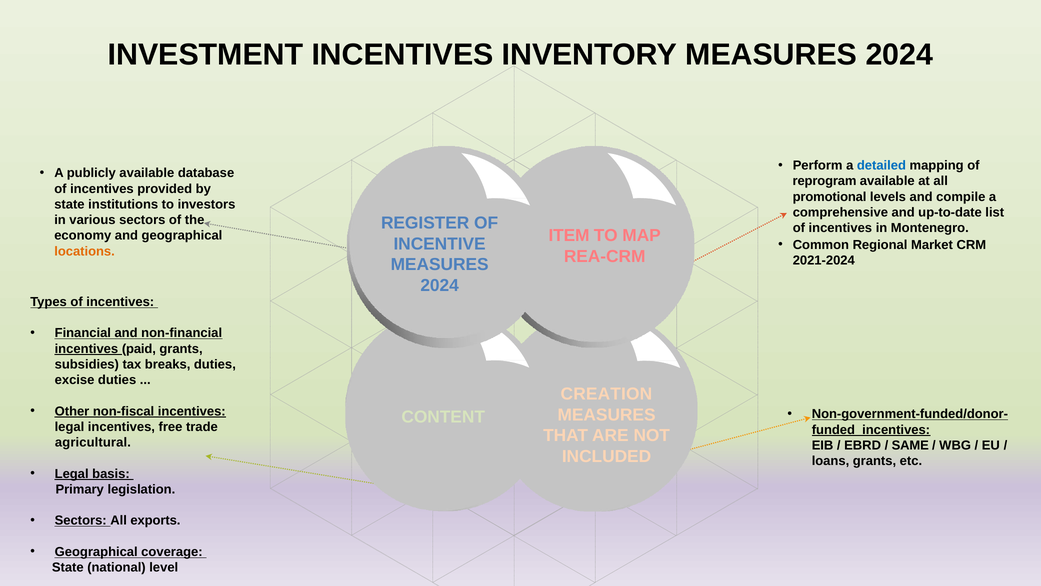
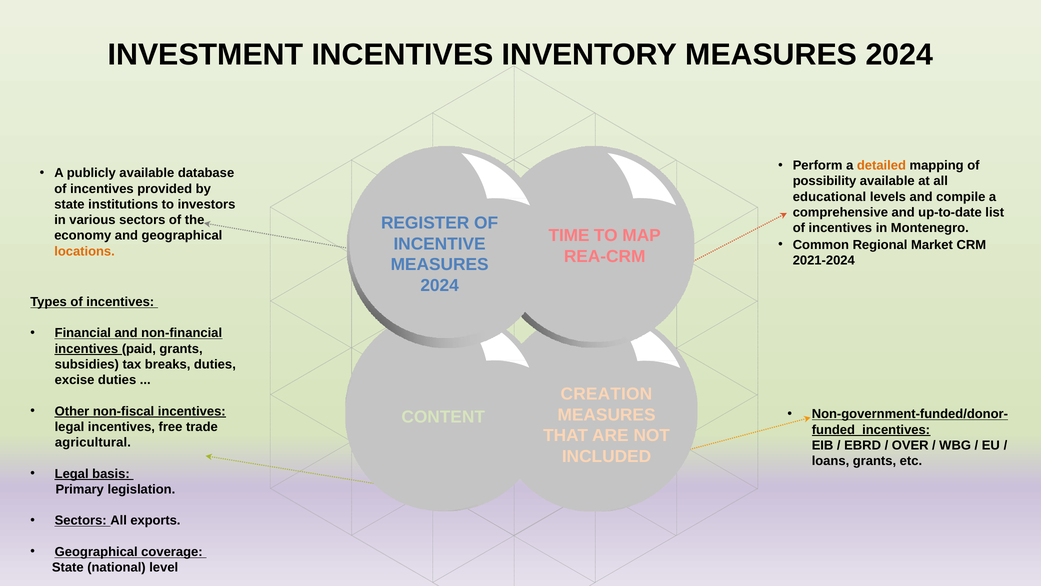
detailed colour: blue -> orange
reprogram: reprogram -> possibility
promotional: promotional -> educational
ITEM: ITEM -> TIME
SAME: SAME -> OVER
